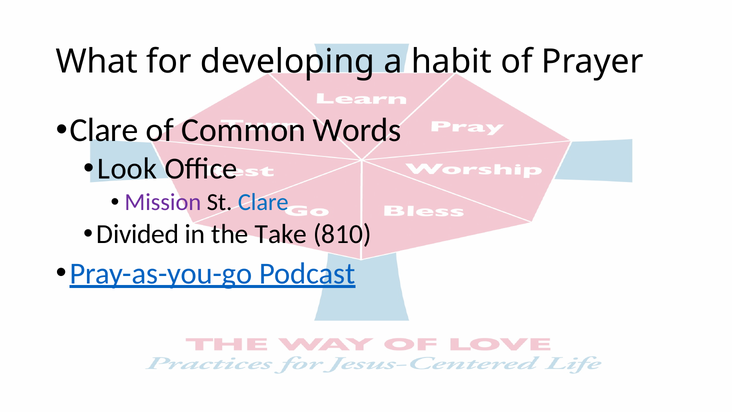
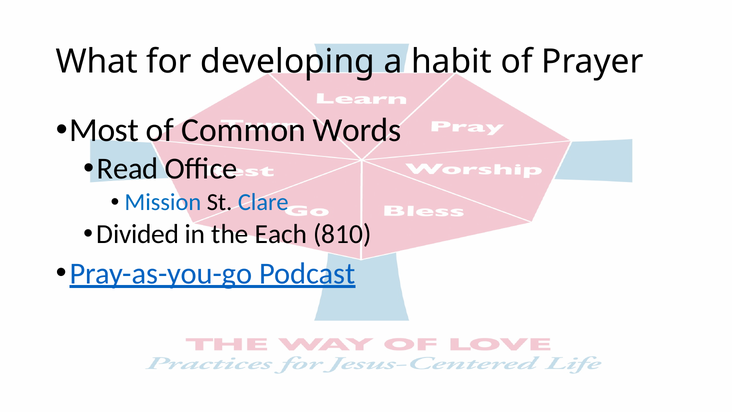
Clare at (104, 130): Clare -> Most
Look: Look -> Read
Mission colour: purple -> blue
Take: Take -> Each
